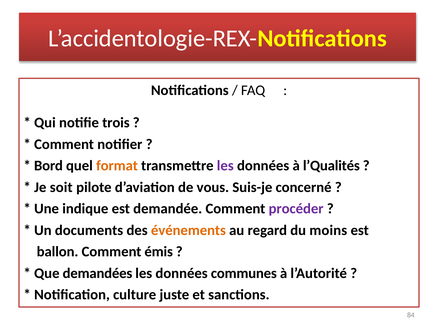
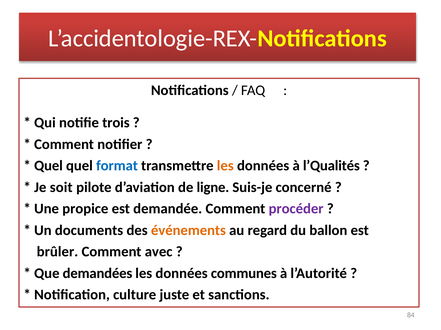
Bord at (48, 166): Bord -> Quel
format colour: orange -> blue
les at (225, 166) colour: purple -> orange
vous: vous -> ligne
indique: indique -> propice
moins: moins -> ballon
ballon: ballon -> brûler
émis: émis -> avec
